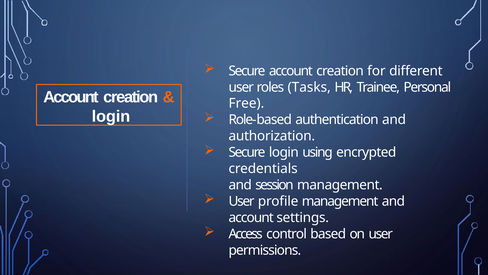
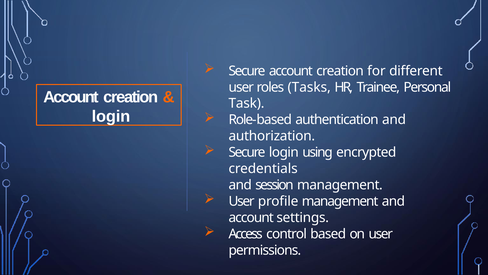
Free: Free -> Task
